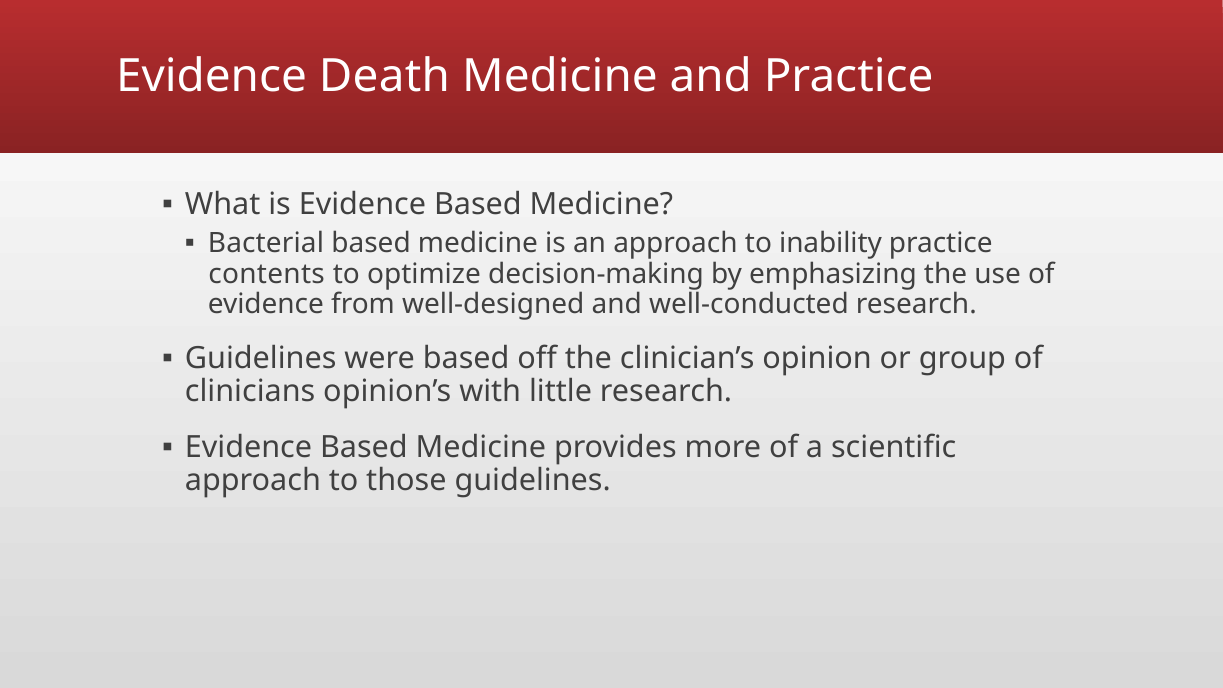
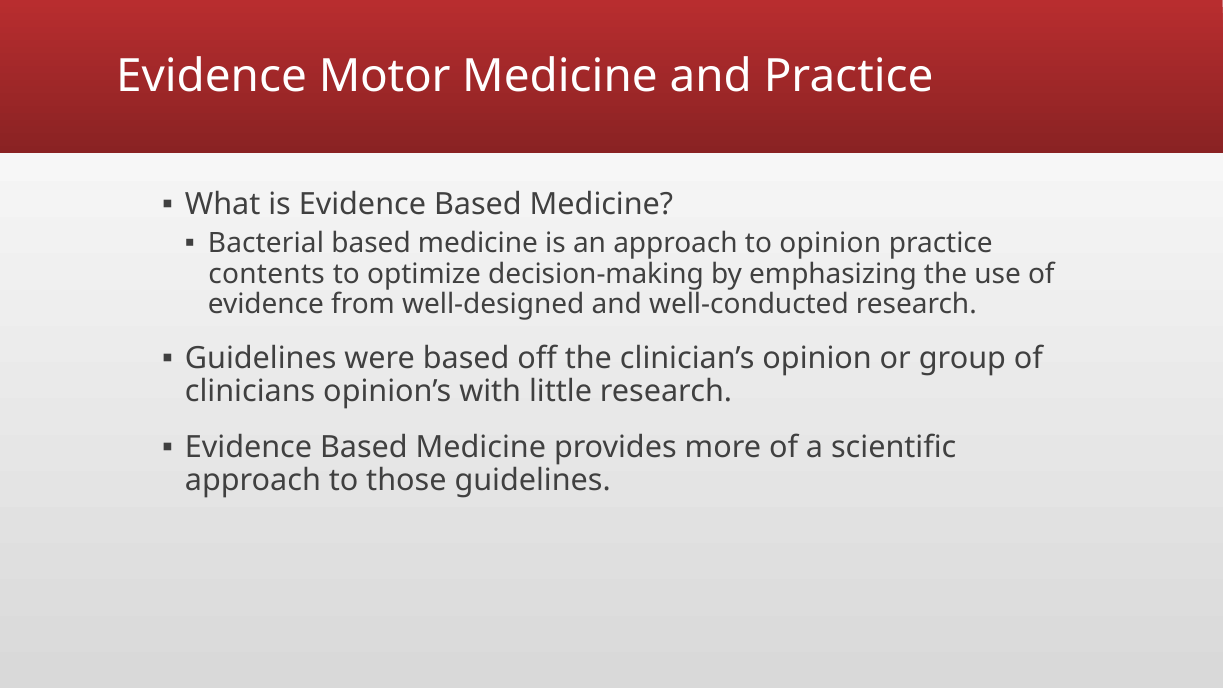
Death: Death -> Motor
to inability: inability -> opinion
